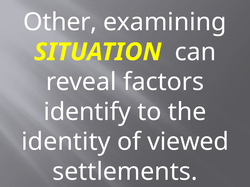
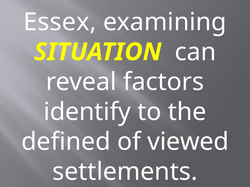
Other: Other -> Essex
identity: identity -> defined
